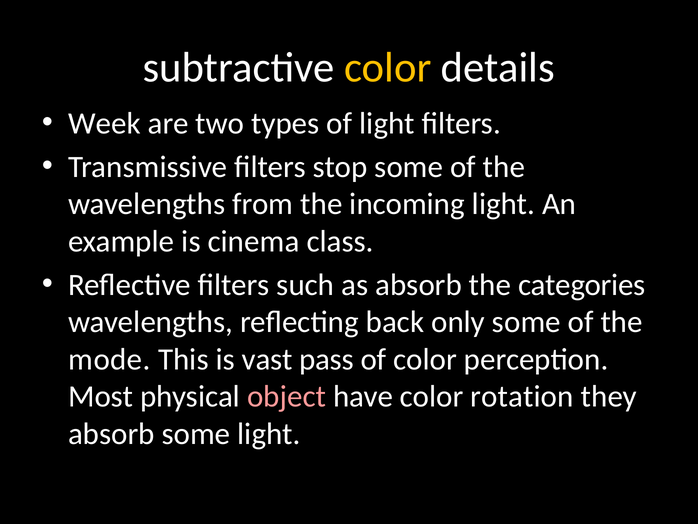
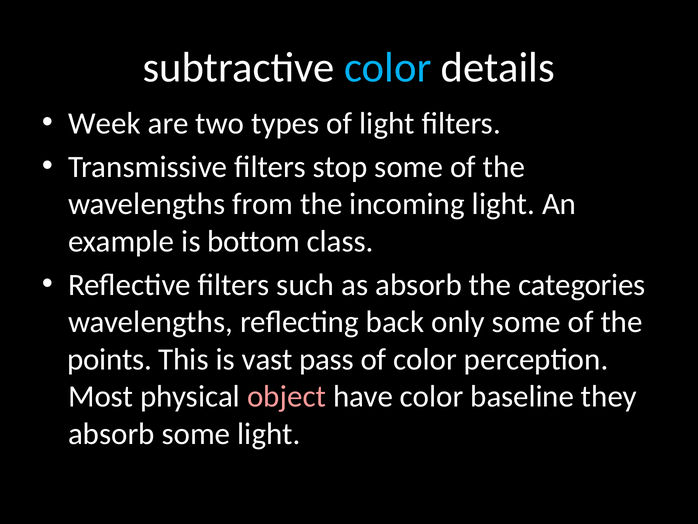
color at (388, 68) colour: yellow -> light blue
cinema: cinema -> bottom
mode: mode -> points
rotation: rotation -> baseline
